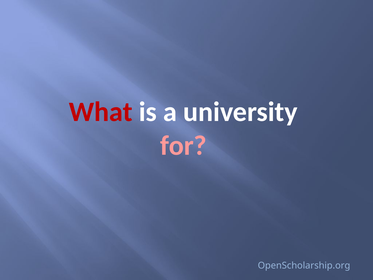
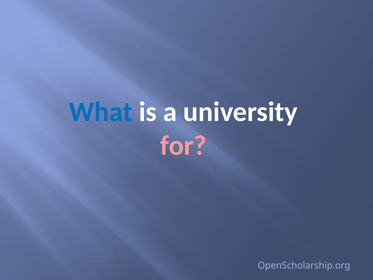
What colour: red -> blue
